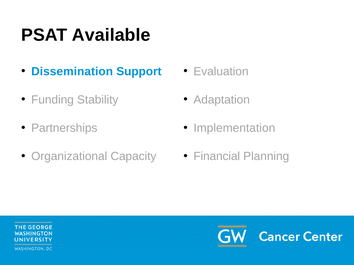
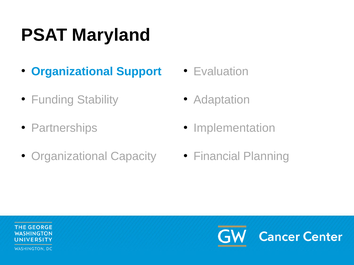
Available: Available -> Maryland
Dissemination at (72, 72): Dissemination -> Organizational
